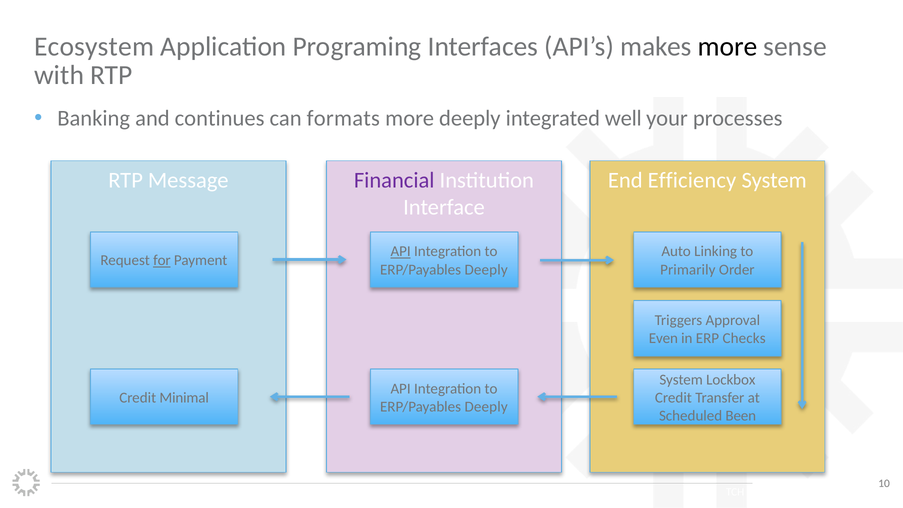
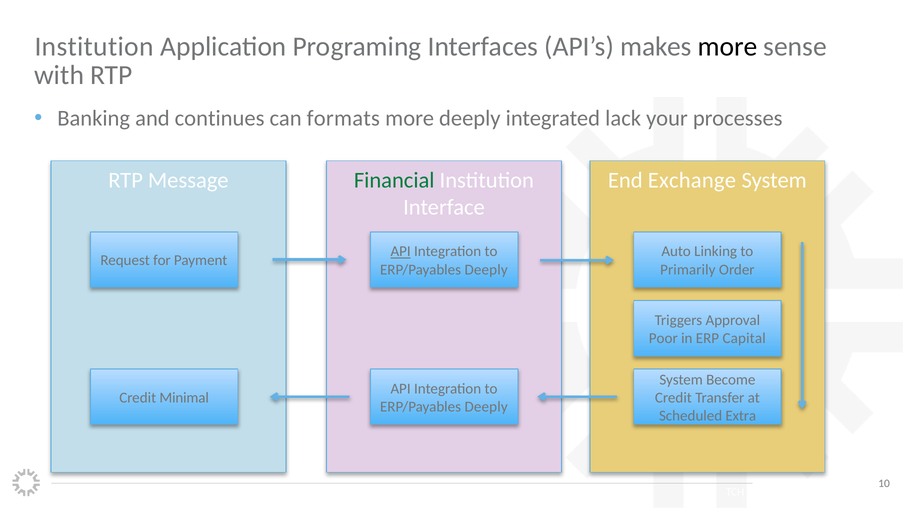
Ecosystem at (94, 46): Ecosystem -> Institution
well: well -> lack
Financial colour: purple -> green
Efficiency: Efficiency -> Exchange
for underline: present -> none
Even: Even -> Poor
Checks: Checks -> Capital
Lockbox: Lockbox -> Become
Been: Been -> Extra
